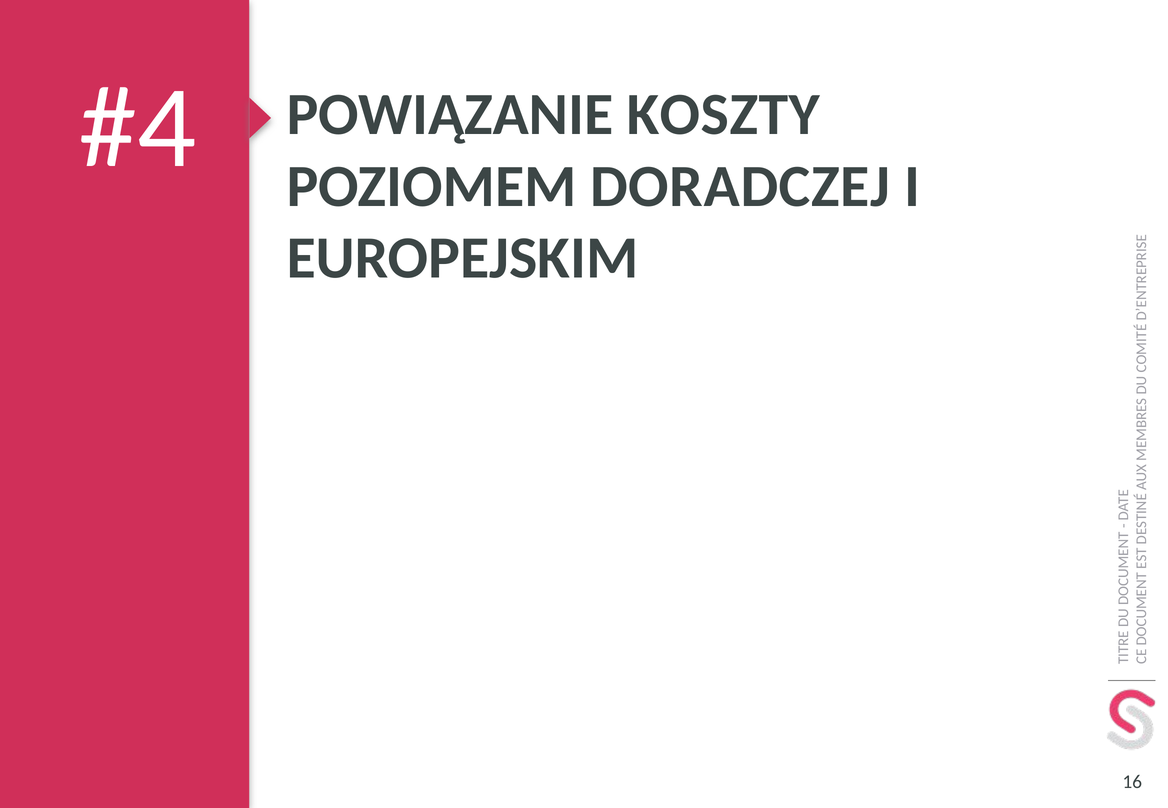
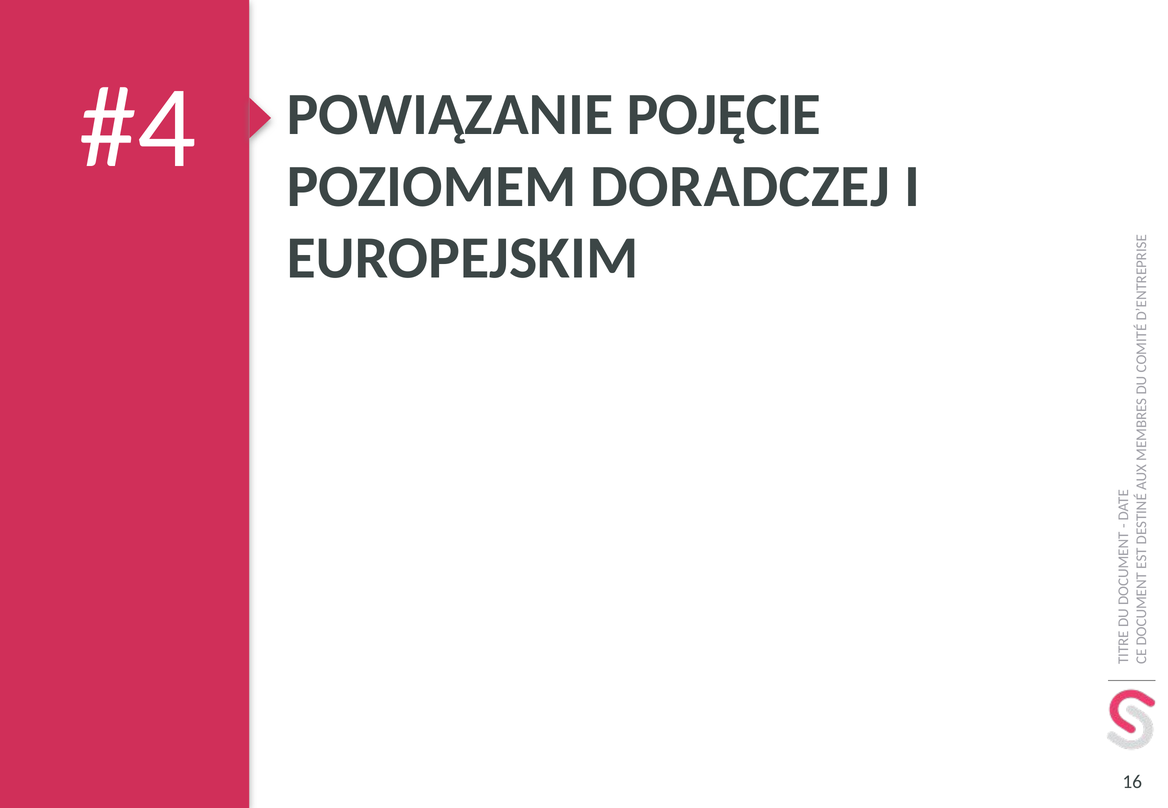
KOSZTY: KOSZTY -> POJĘCIE
